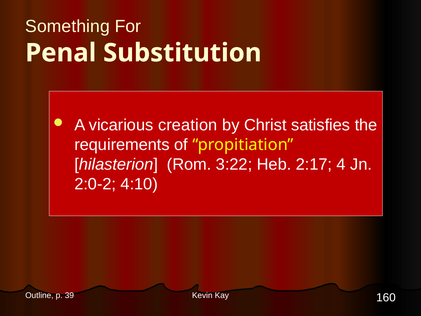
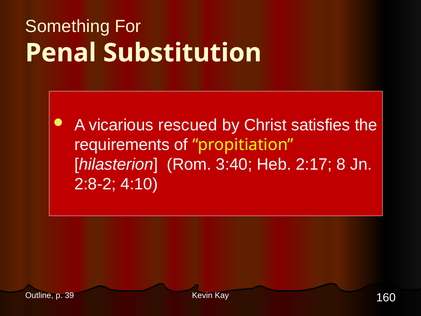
creation: creation -> rescued
3:22: 3:22 -> 3:40
4: 4 -> 8
2:0-2: 2:0-2 -> 2:8-2
